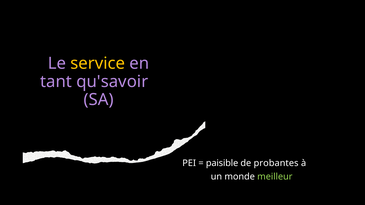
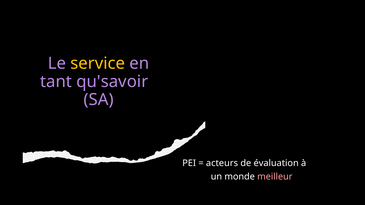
paisible: paisible -> acteurs
probantes: probantes -> évaluation
meilleur colour: light green -> pink
